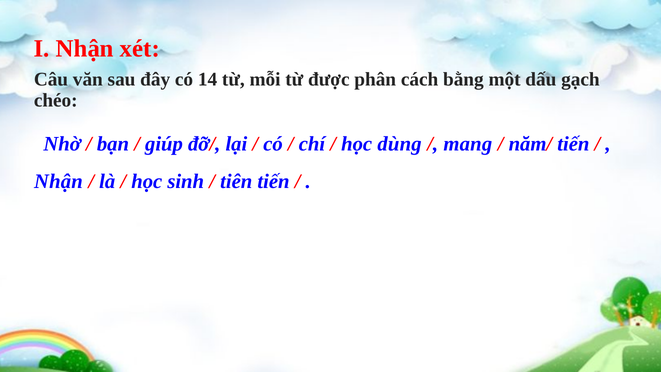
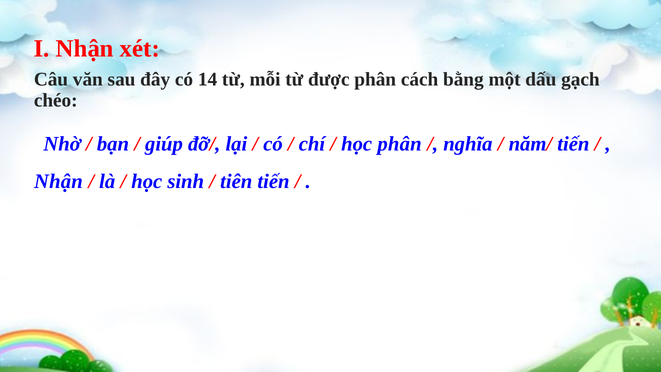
học dùng: dùng -> phân
mang: mang -> nghĩa
